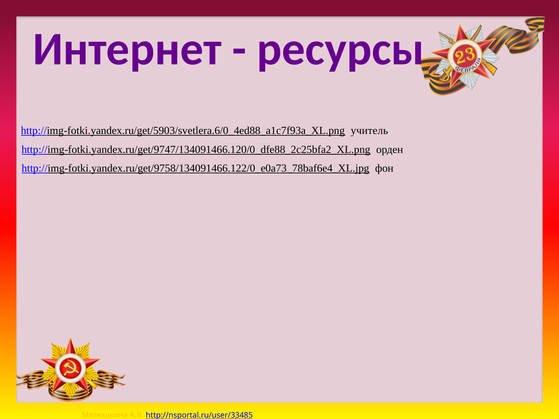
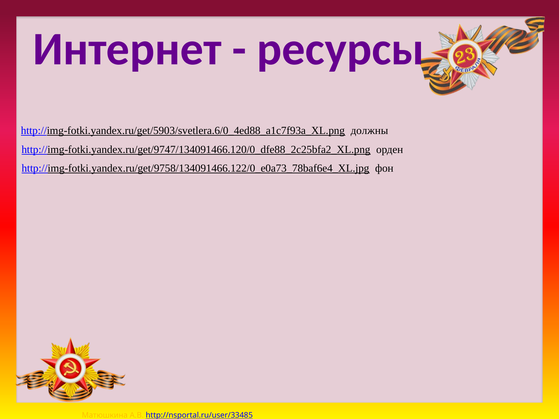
учитель: учитель -> должны
